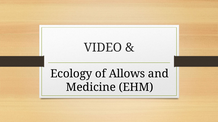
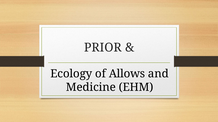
VIDEO: VIDEO -> PRIOR
